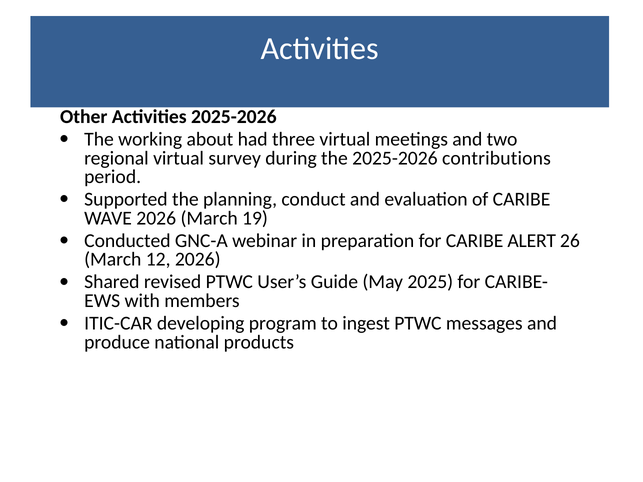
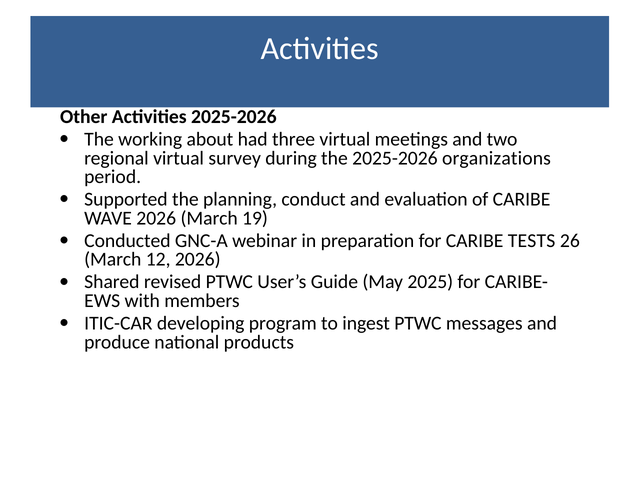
contributions: contributions -> organizations
ALERT: ALERT -> TESTS
